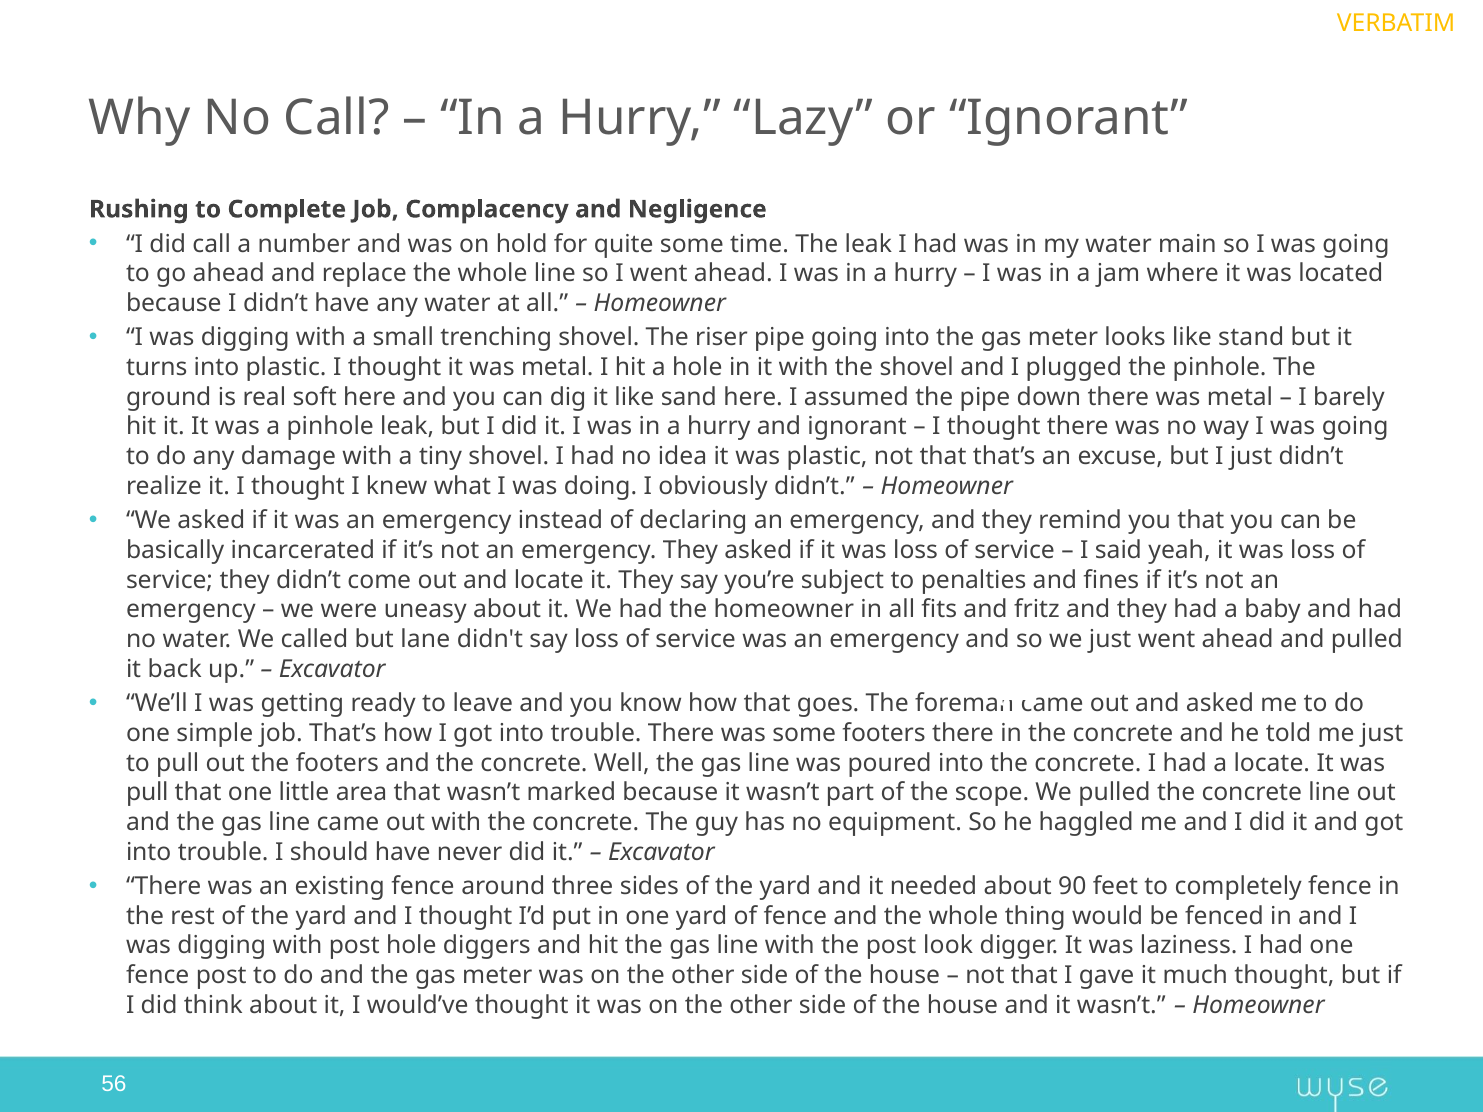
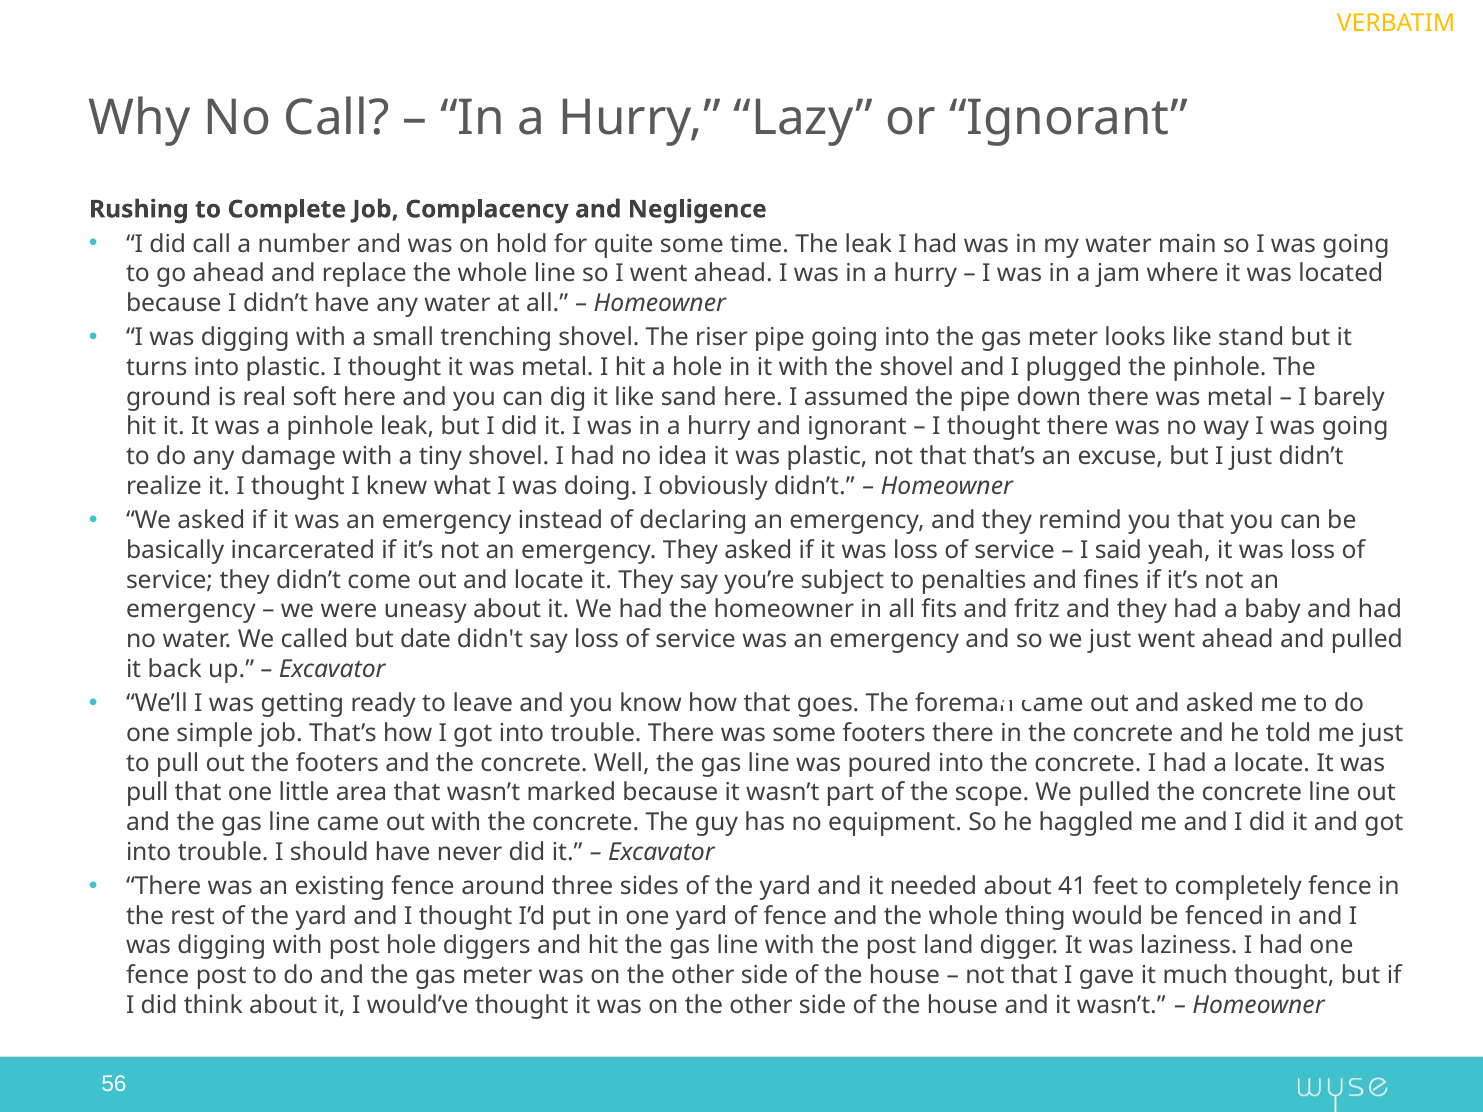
lane: lane -> date
90: 90 -> 41
look: look -> land
